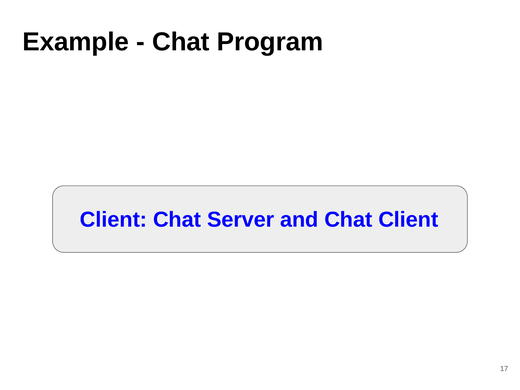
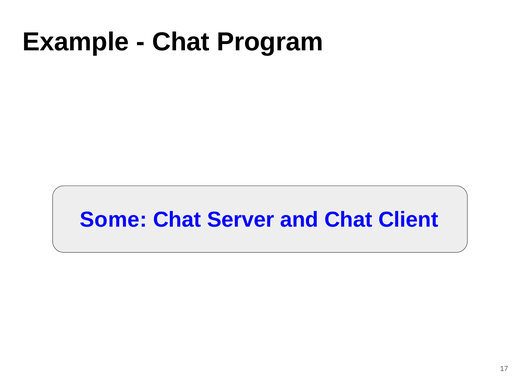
Client at (114, 220): Client -> Some
